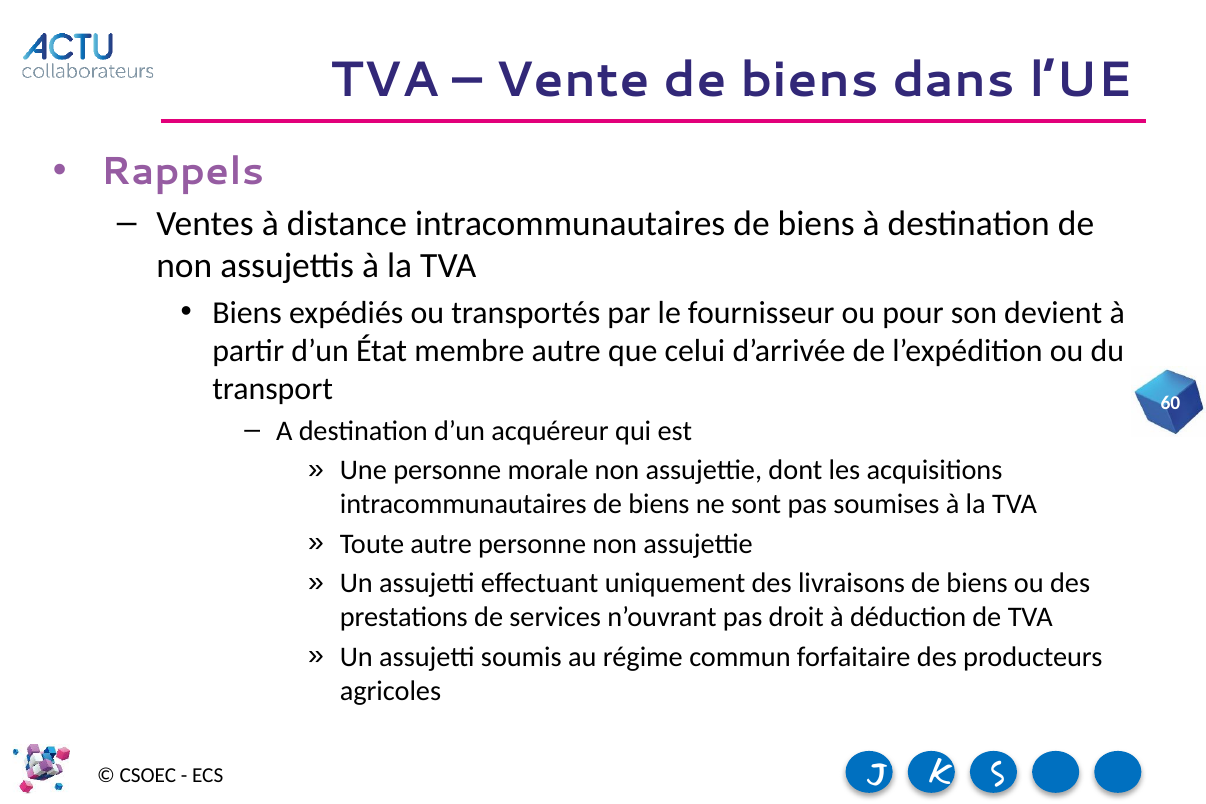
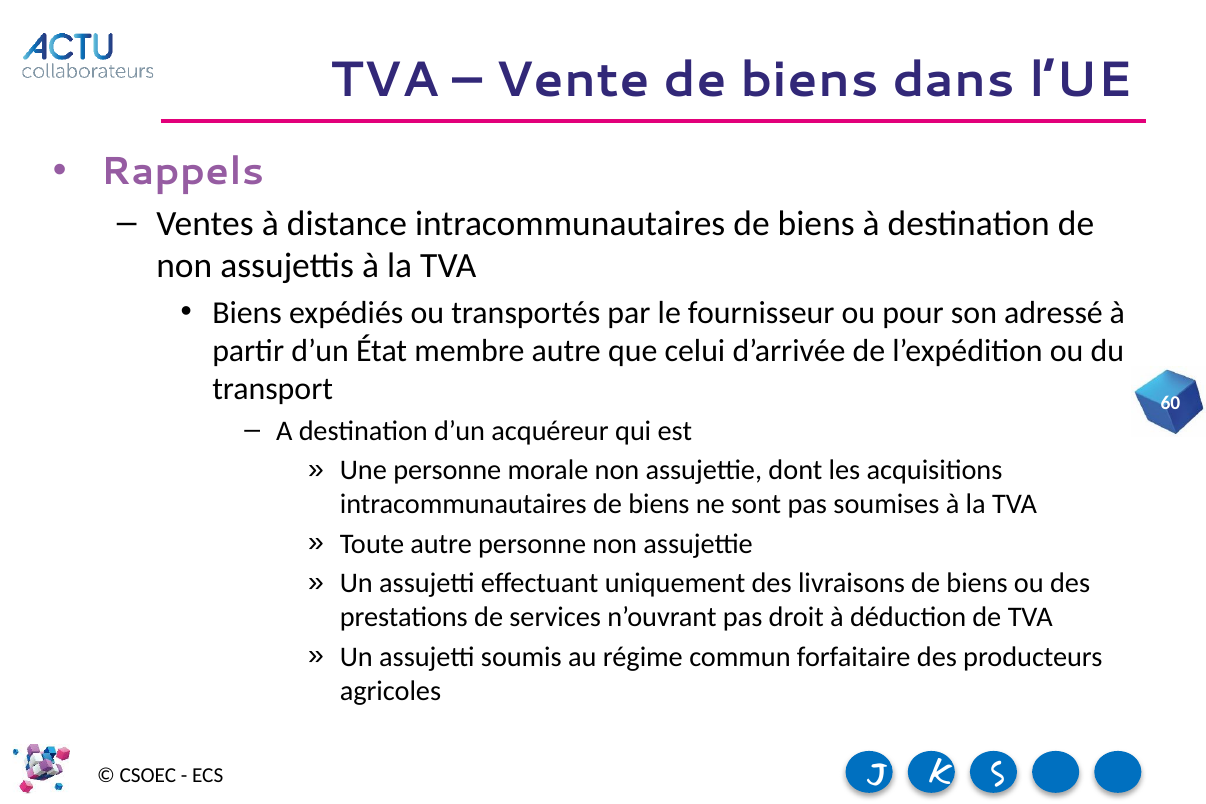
devient: devient -> adressé
